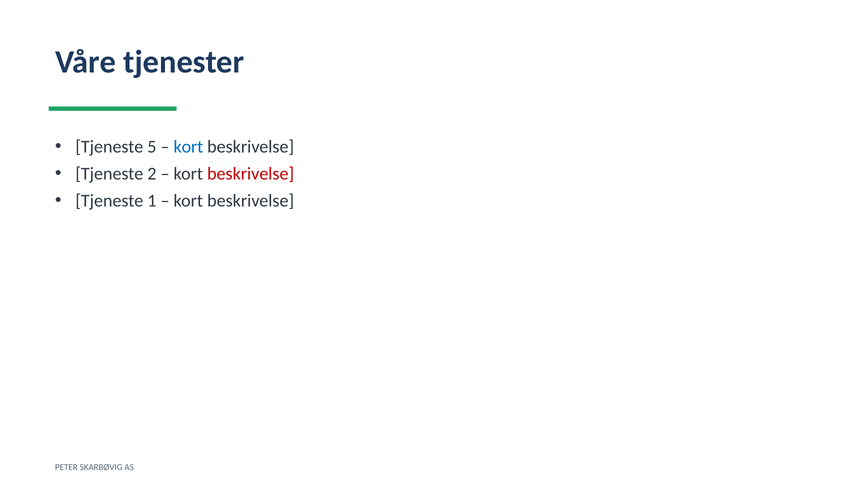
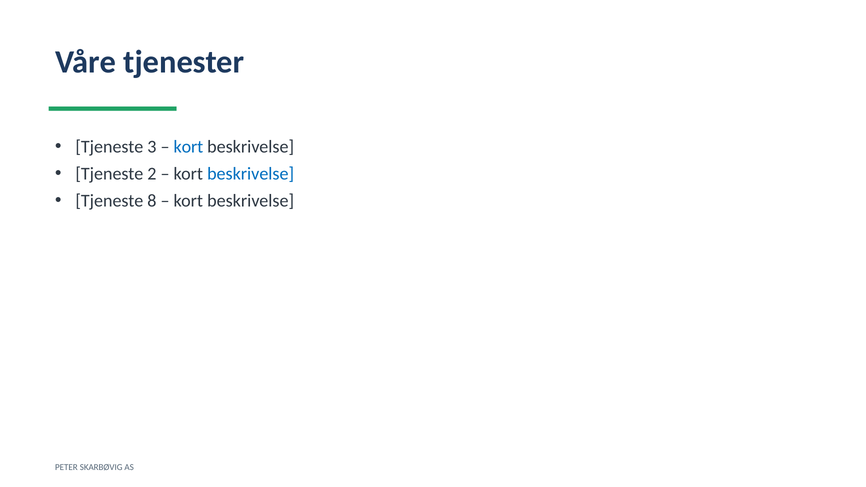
5: 5 -> 3
beskrivelse at (251, 174) colour: red -> blue
1: 1 -> 8
